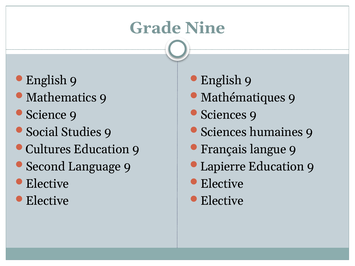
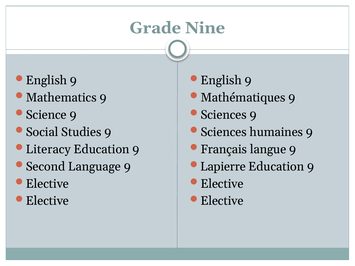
Cultures: Cultures -> Literacy
